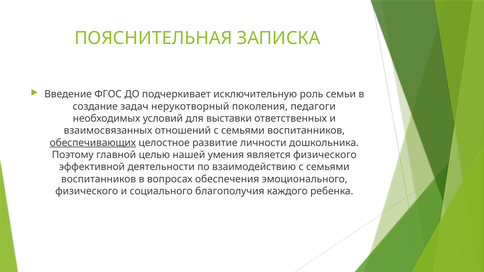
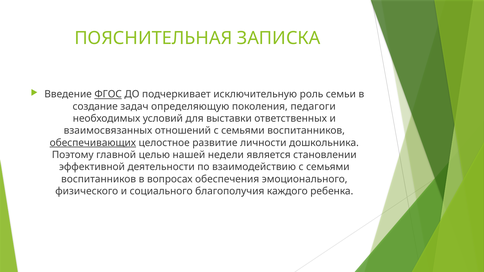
ФГОС underline: none -> present
нерукотворный: нерукотворный -> определяющую
умения: умения -> недели
является физического: физического -> становлении
